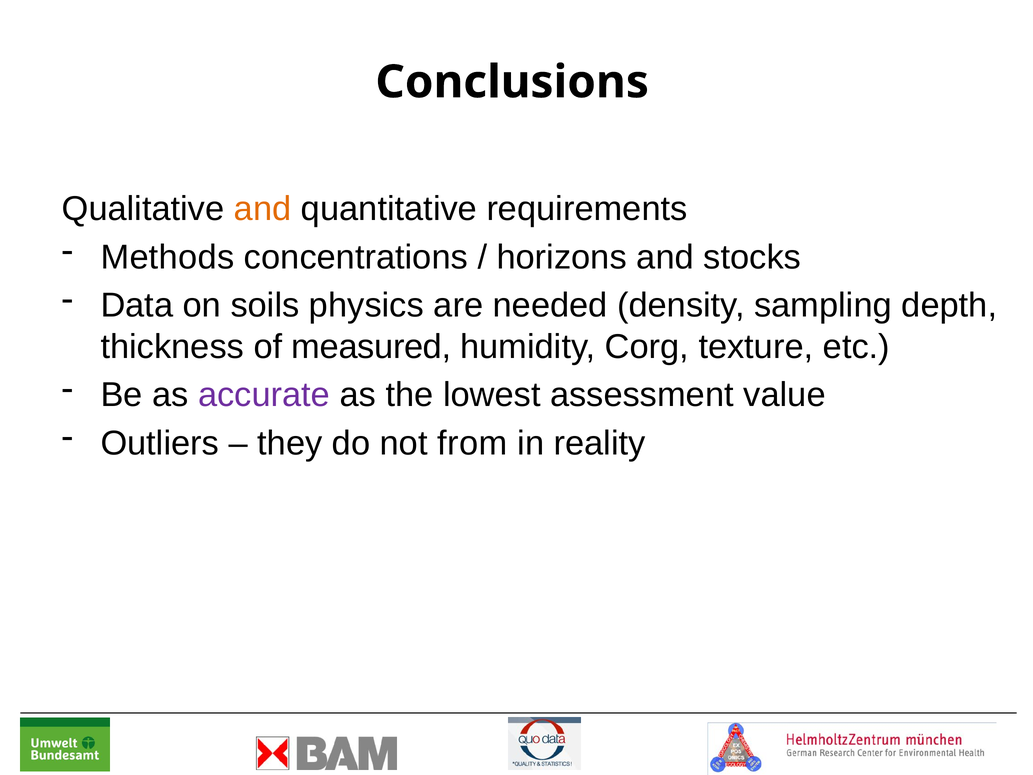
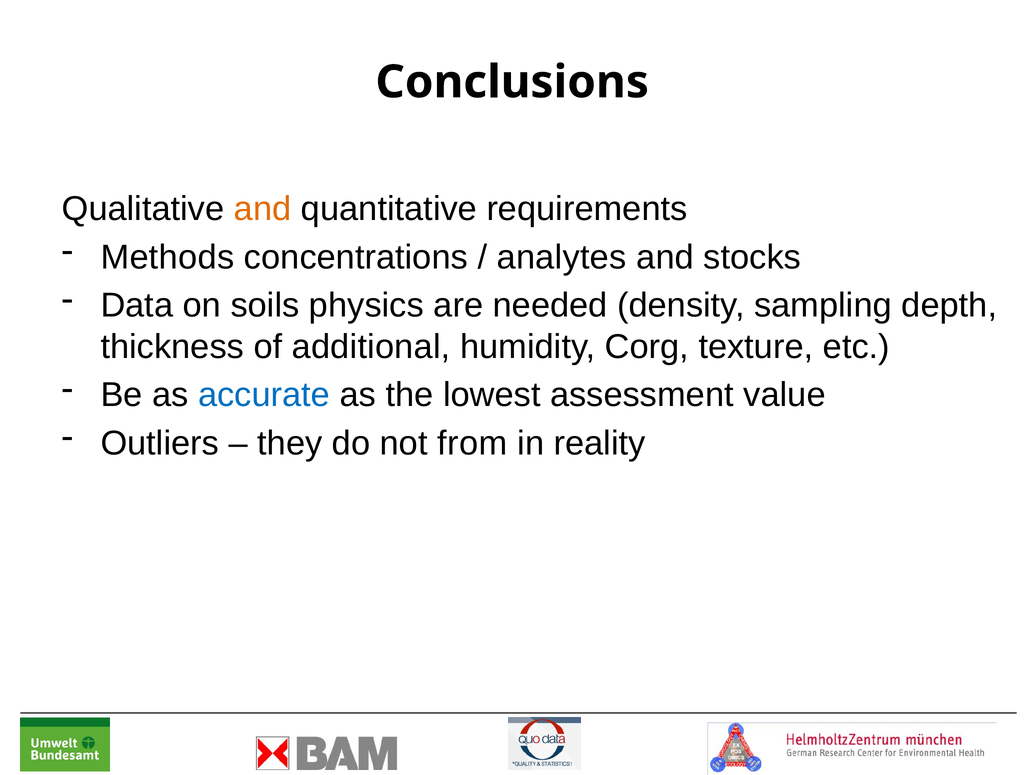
horizons: horizons -> analytes
measured: measured -> additional
accurate colour: purple -> blue
